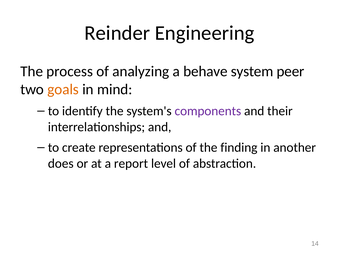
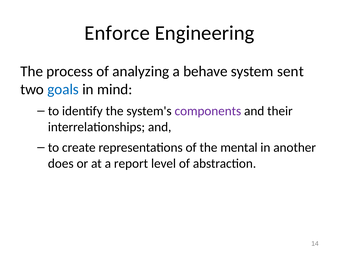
Reinder: Reinder -> Enforce
peer: peer -> sent
goals colour: orange -> blue
finding: finding -> mental
